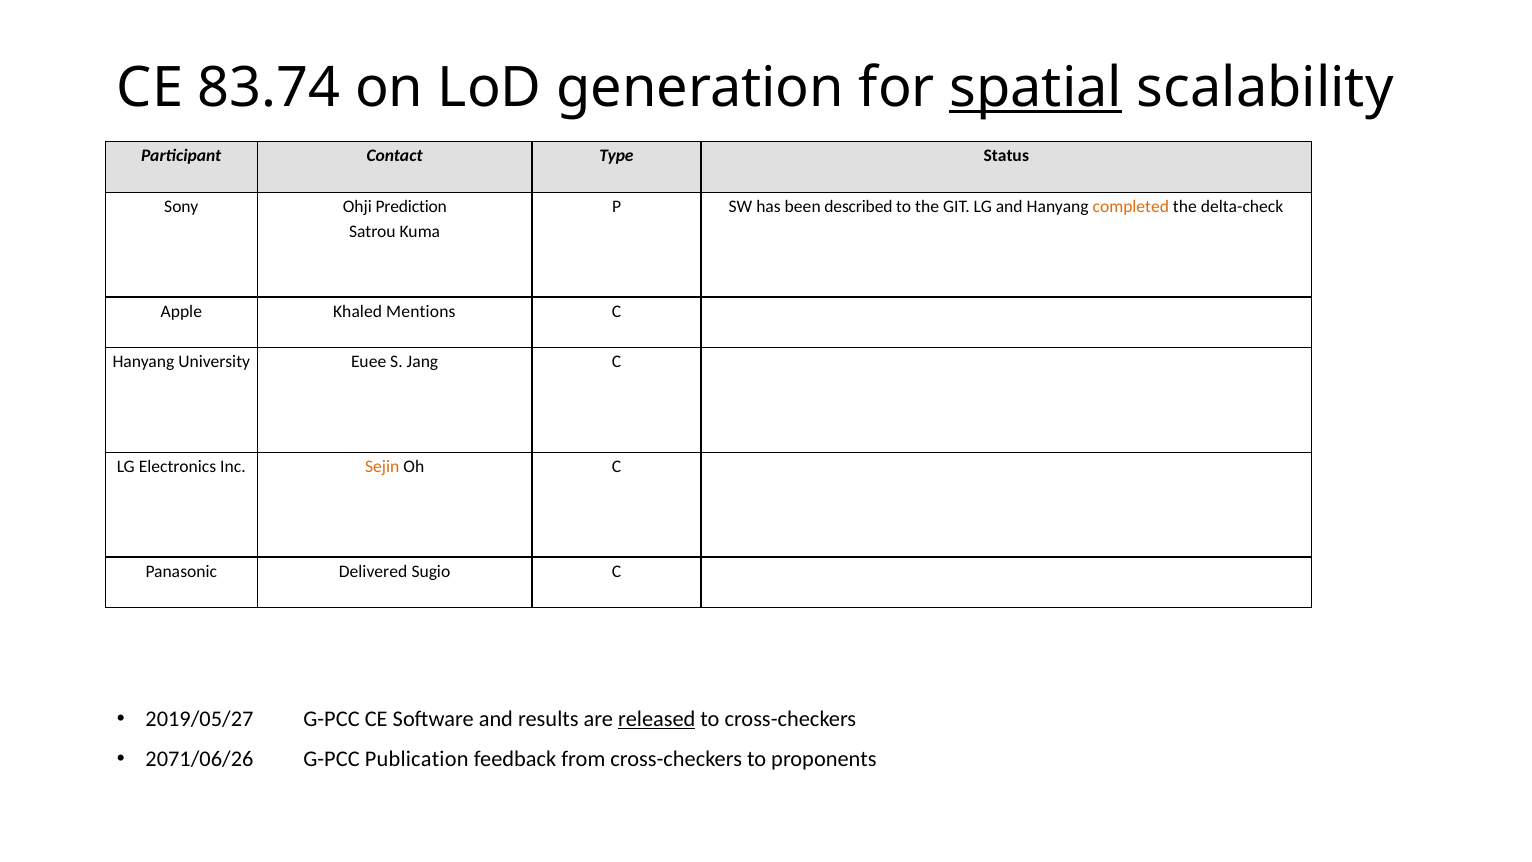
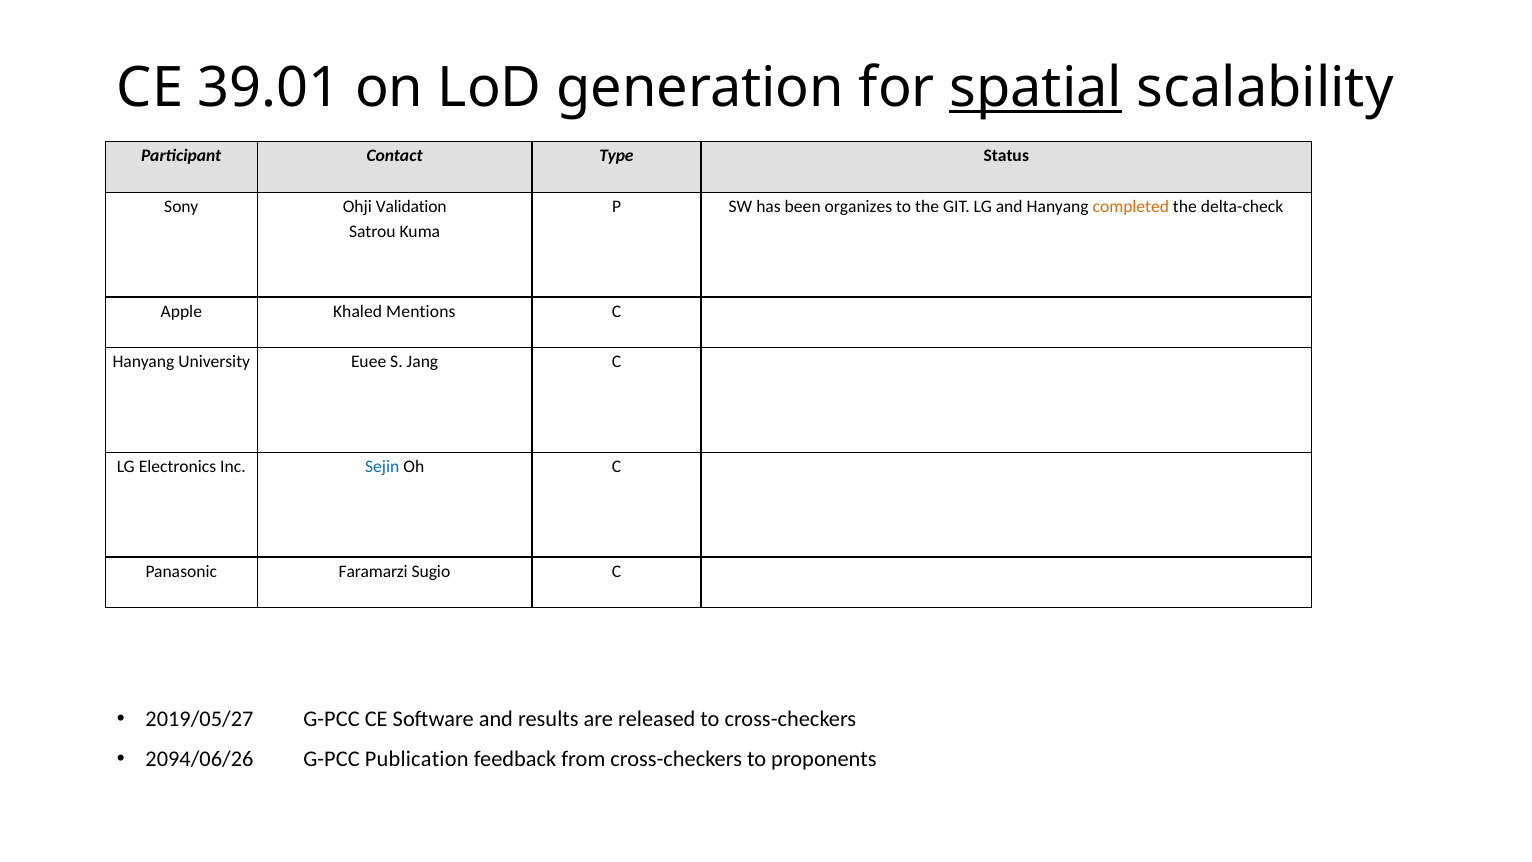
83.74: 83.74 -> 39.01
Prediction: Prediction -> Validation
described: described -> organizes
Sejin colour: orange -> blue
Delivered: Delivered -> Faramarzi
released underline: present -> none
2071/06/26: 2071/06/26 -> 2094/06/26
